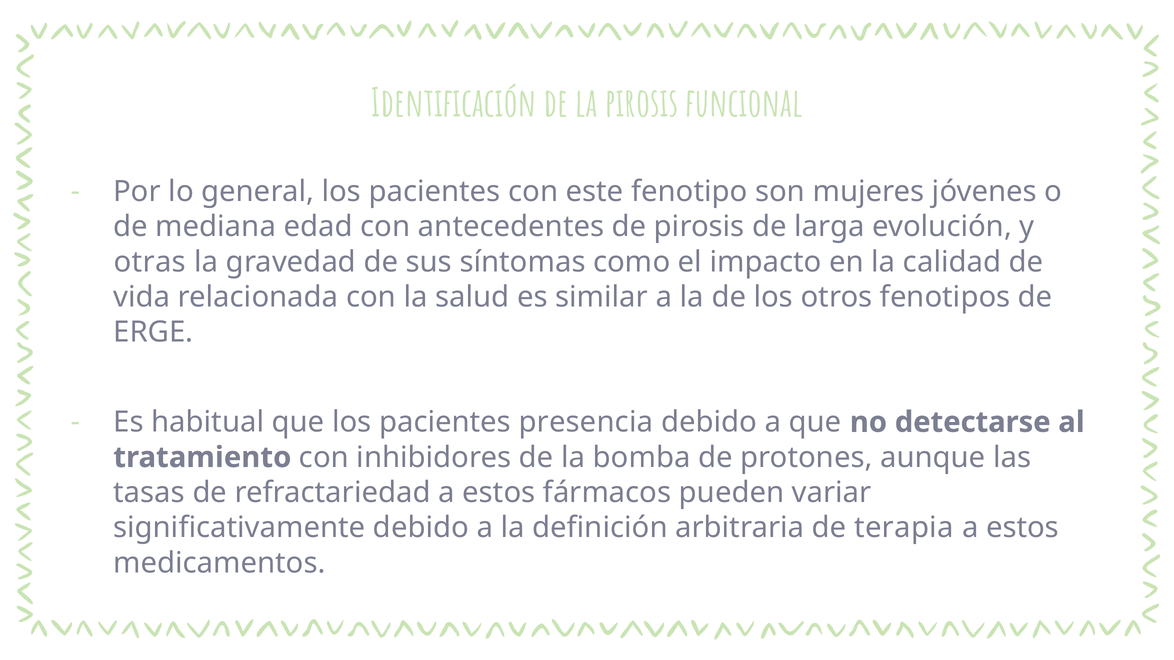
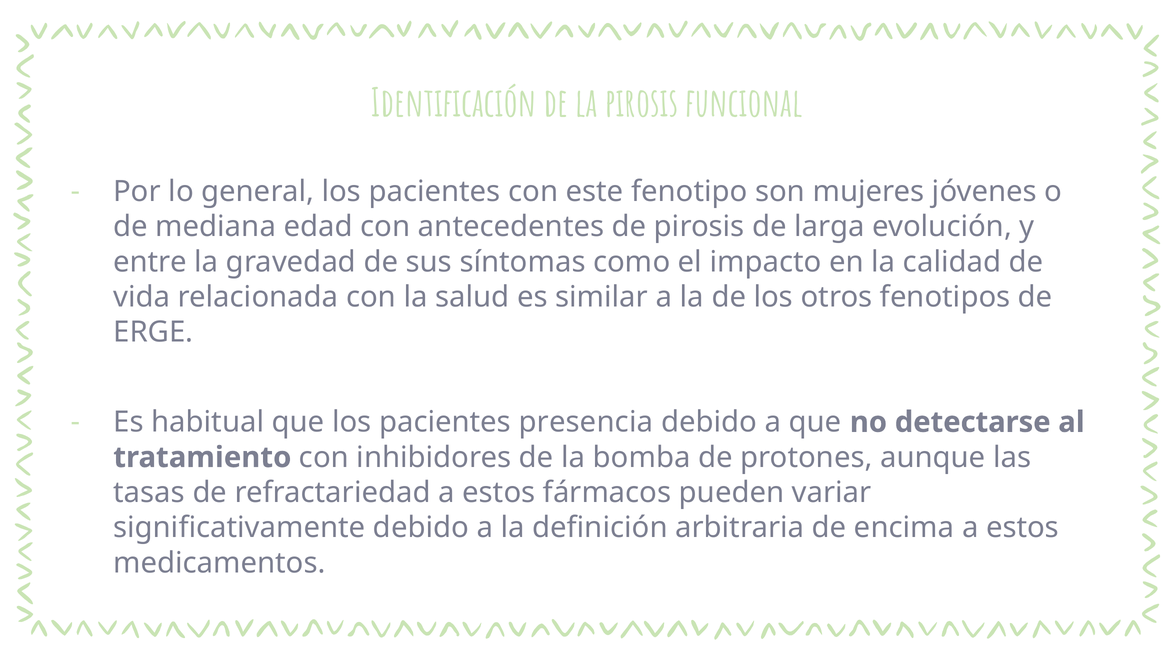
otras: otras -> entre
terapia: terapia -> encima
